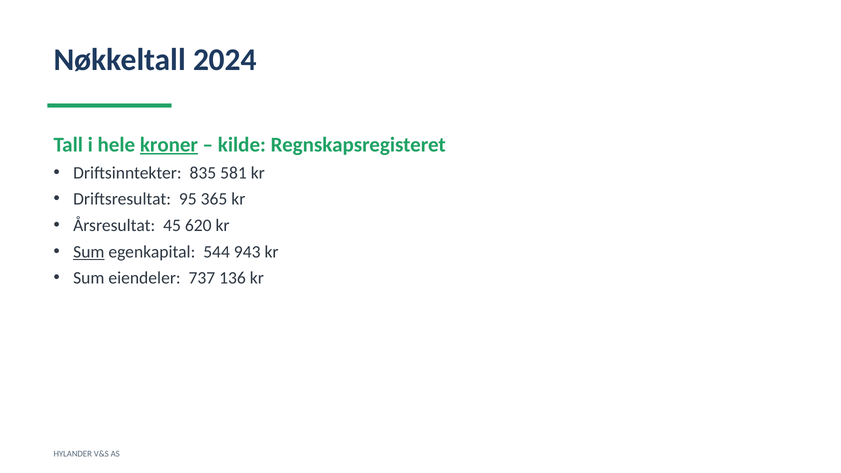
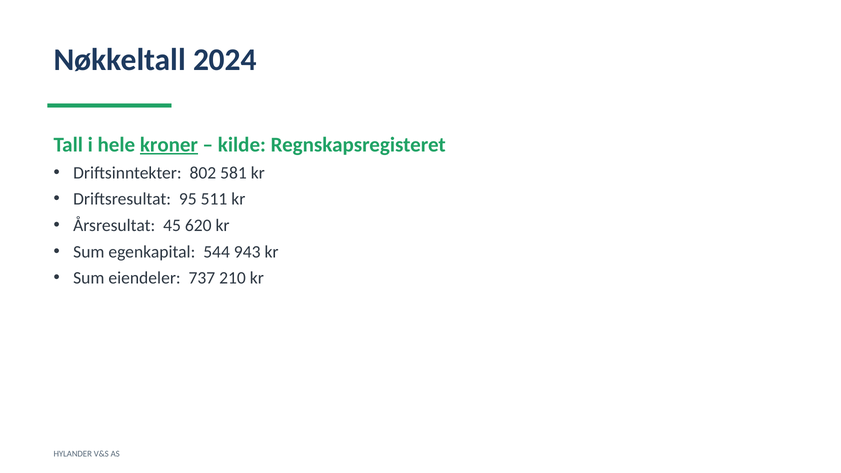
835: 835 -> 802
365: 365 -> 511
Sum at (89, 252) underline: present -> none
136: 136 -> 210
